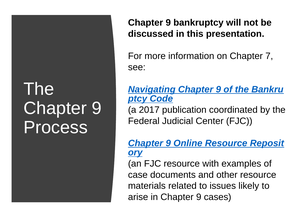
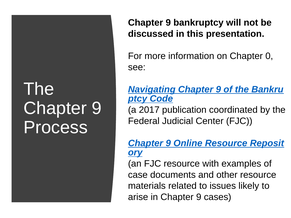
7: 7 -> 0
